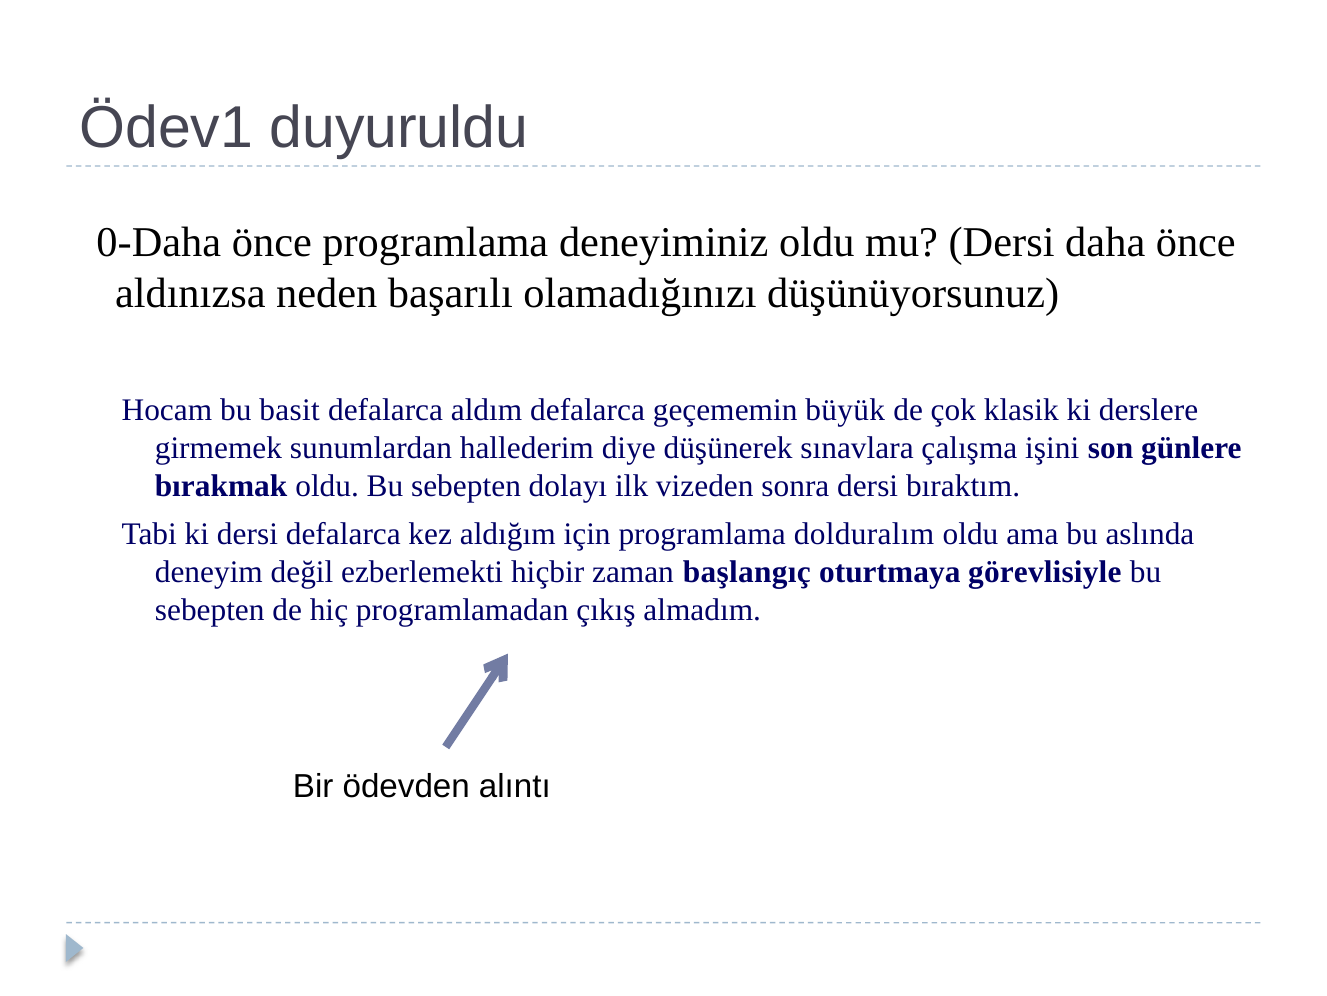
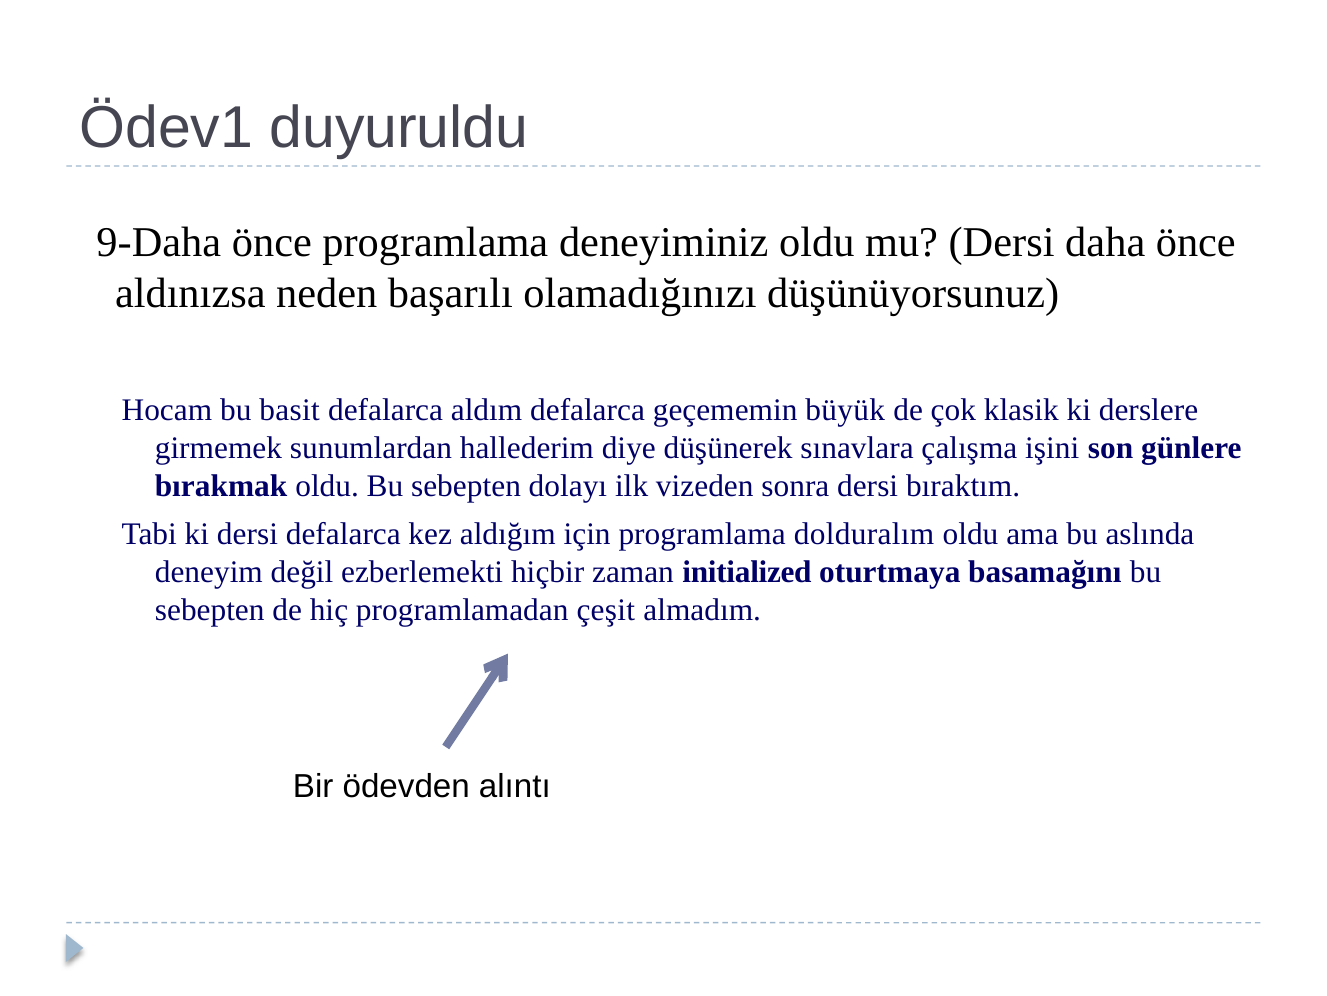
0-Daha: 0-Daha -> 9-Daha
başlangıç: başlangıç -> initialized
görevlisiyle: görevlisiyle -> basamağını
çıkış: çıkış -> çeşit
